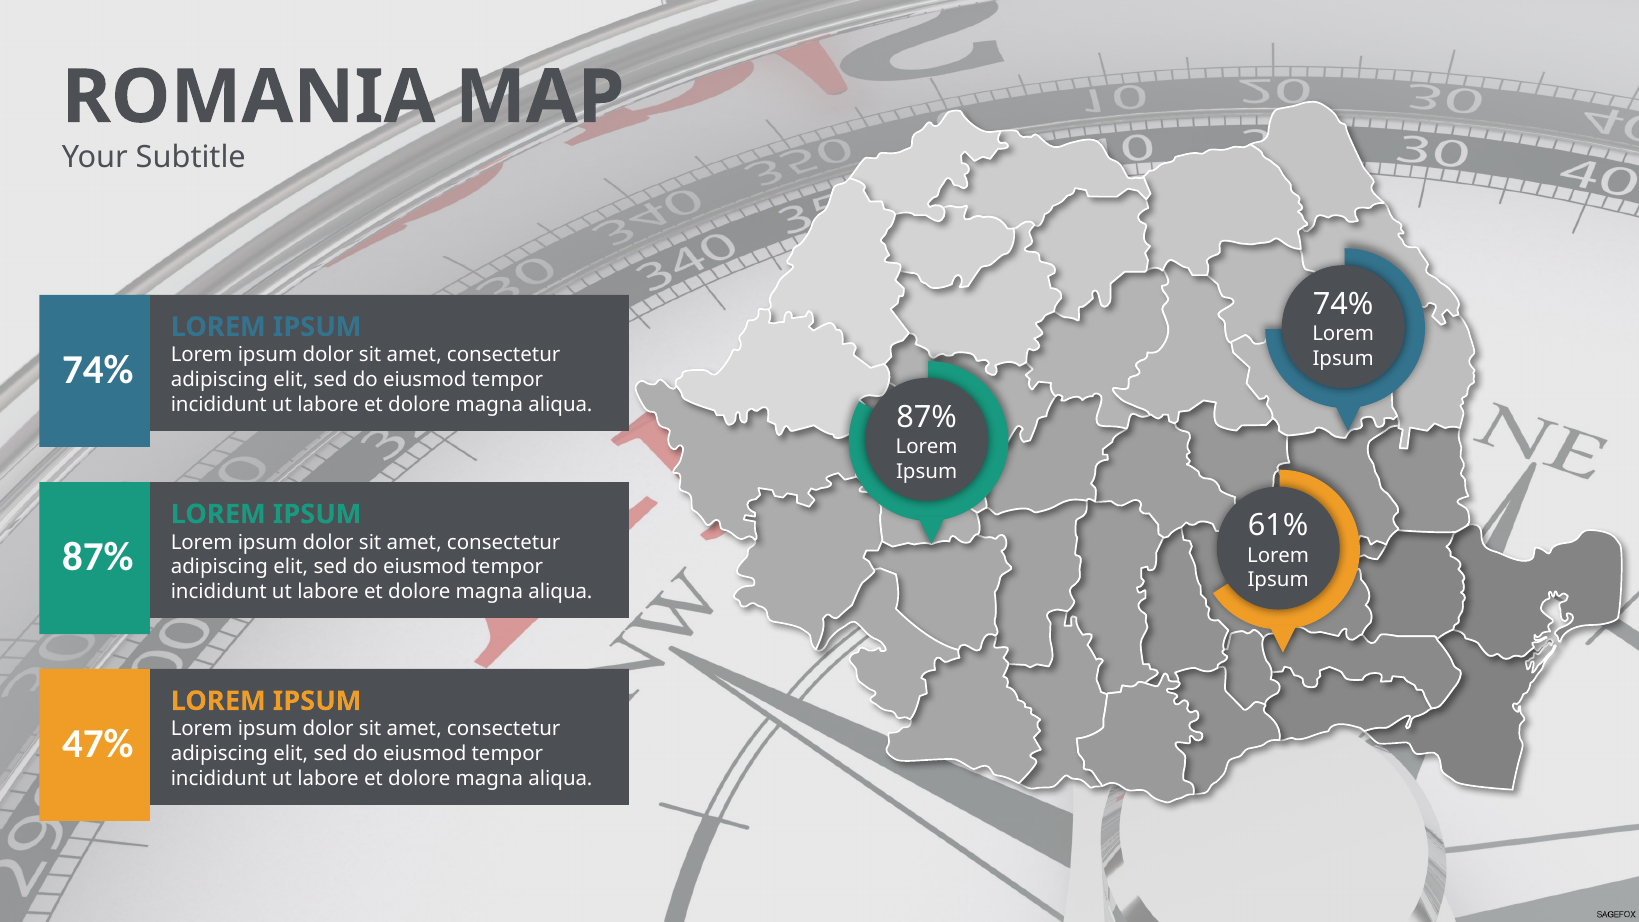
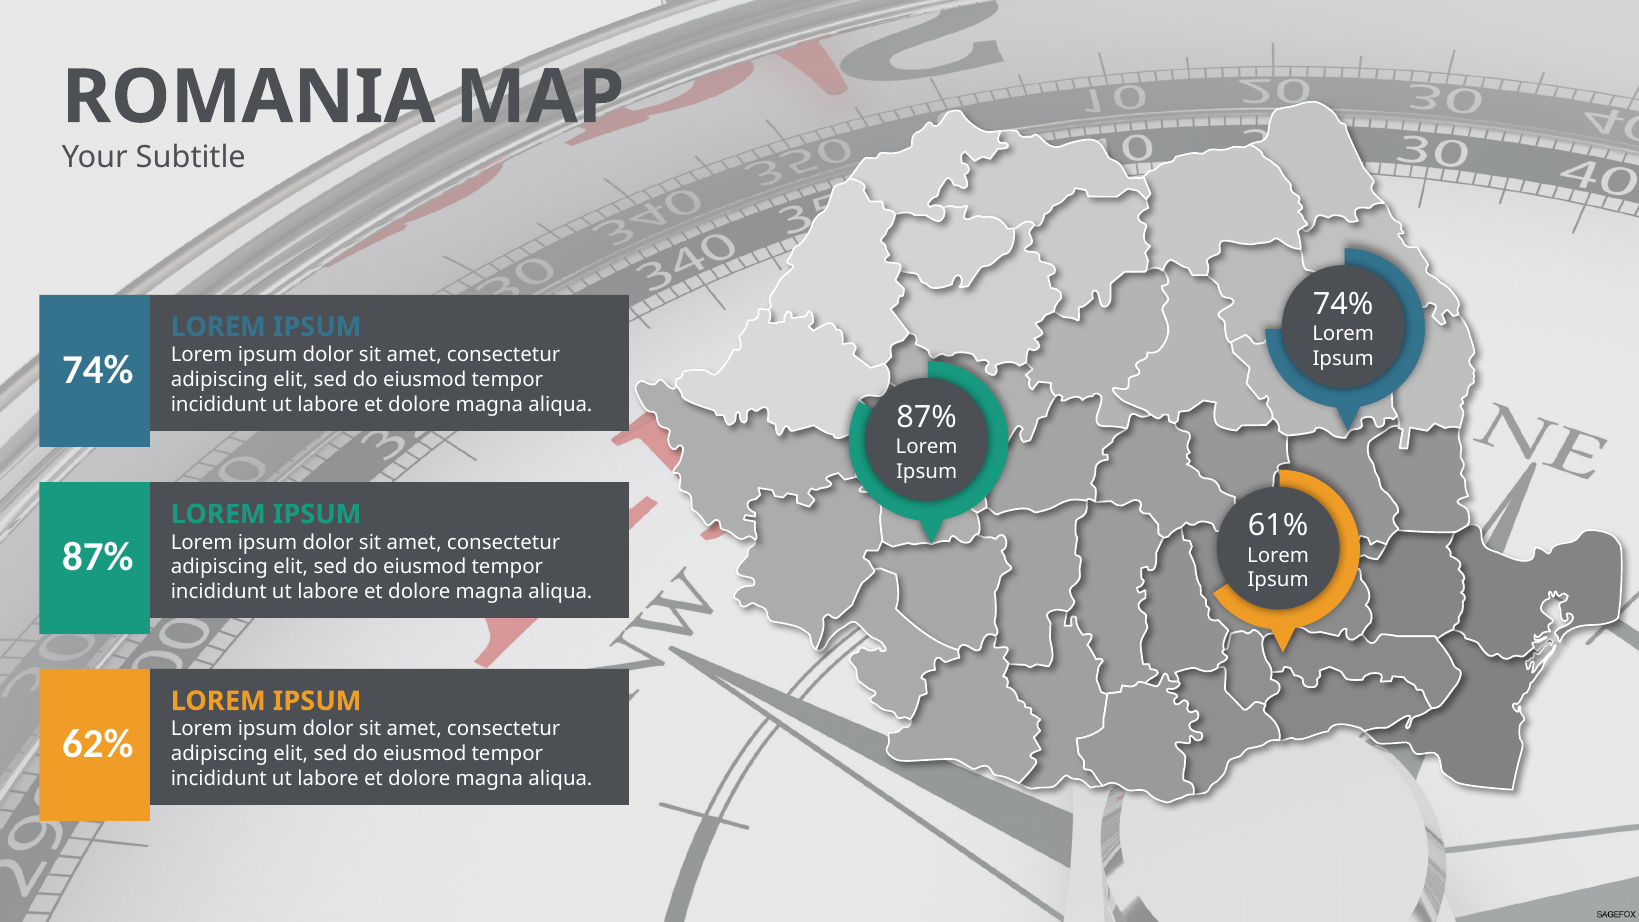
47%: 47% -> 62%
